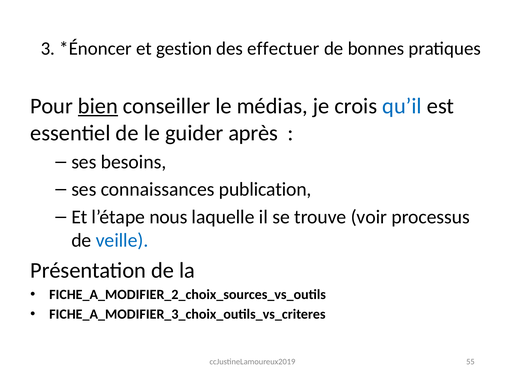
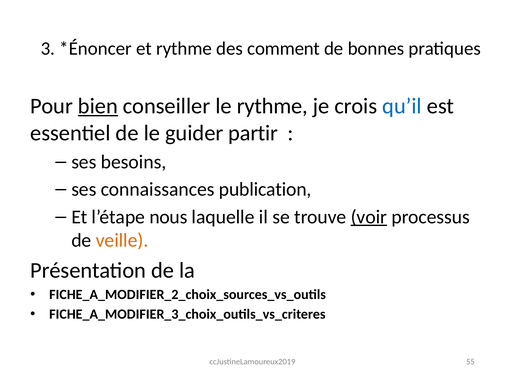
et gestion: gestion -> rythme
effectuer: effectuer -> comment
le médias: médias -> rythme
après: après -> partir
voir underline: none -> present
veille colour: blue -> orange
